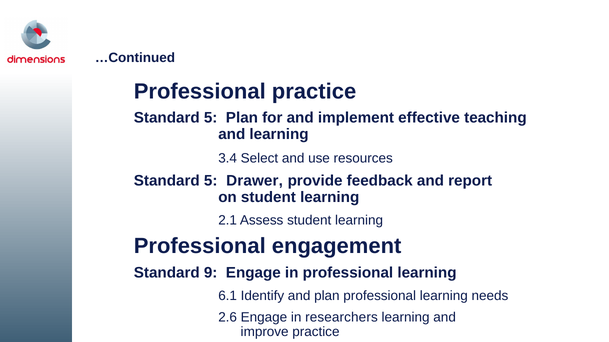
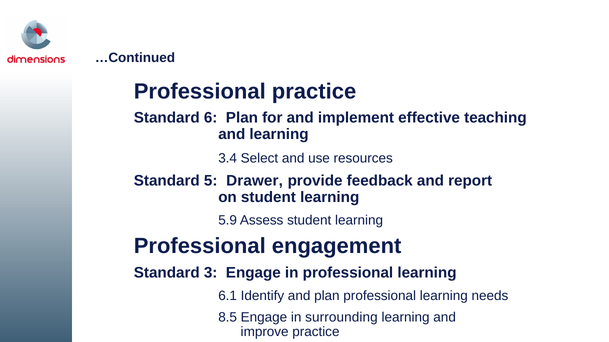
5 at (211, 118): 5 -> 6
2.1: 2.1 -> 5.9
9: 9 -> 3
2.6: 2.6 -> 8.5
researchers: researchers -> surrounding
